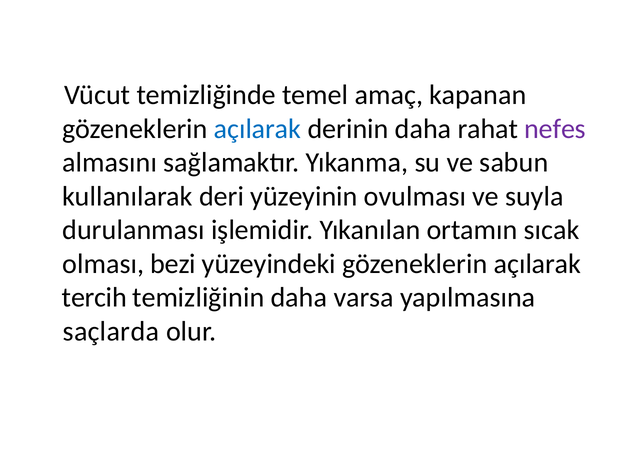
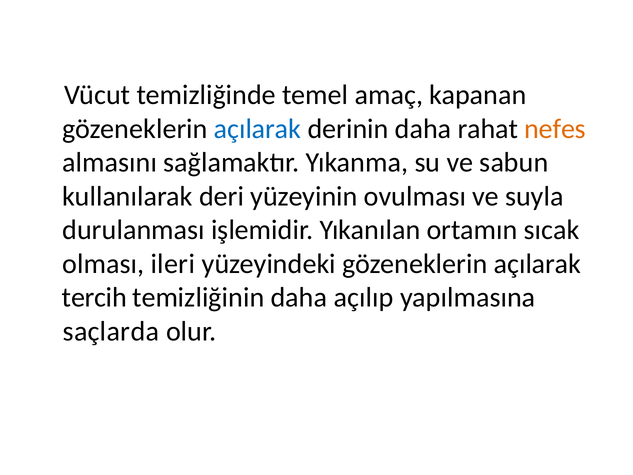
nefes colour: purple -> orange
bezi: bezi -> ileri
varsa: varsa -> açılıp
